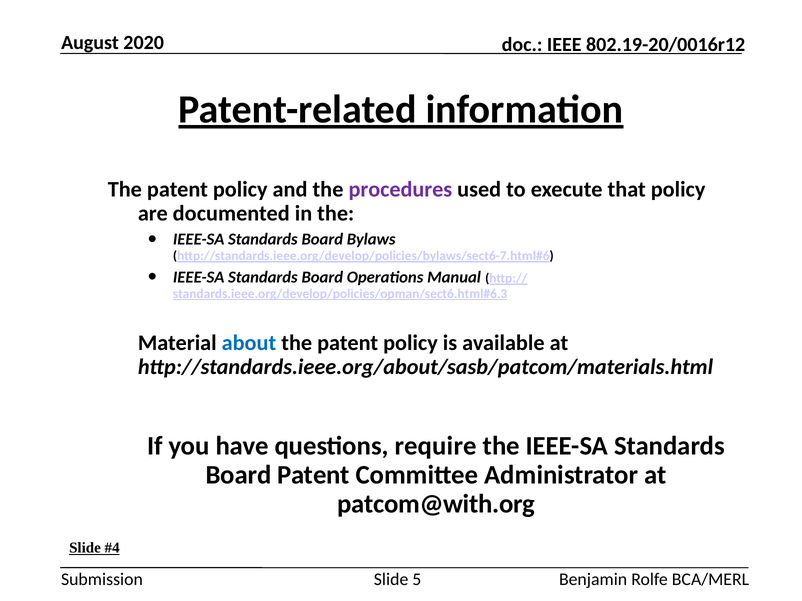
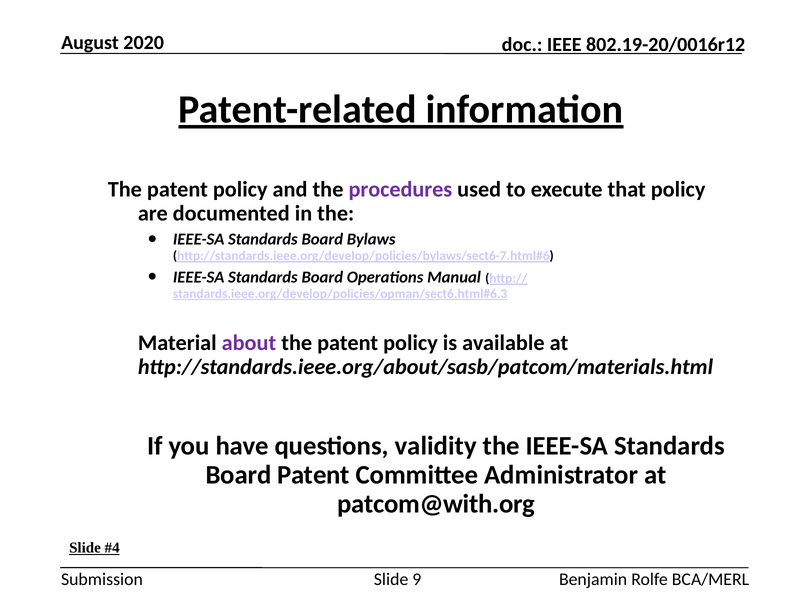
about colour: blue -> purple
require: require -> validity
5: 5 -> 9
